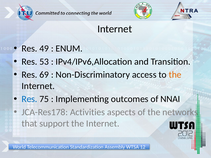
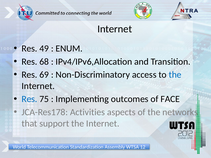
53: 53 -> 68
the at (175, 75) colour: orange -> blue
NNAI: NNAI -> FACE
